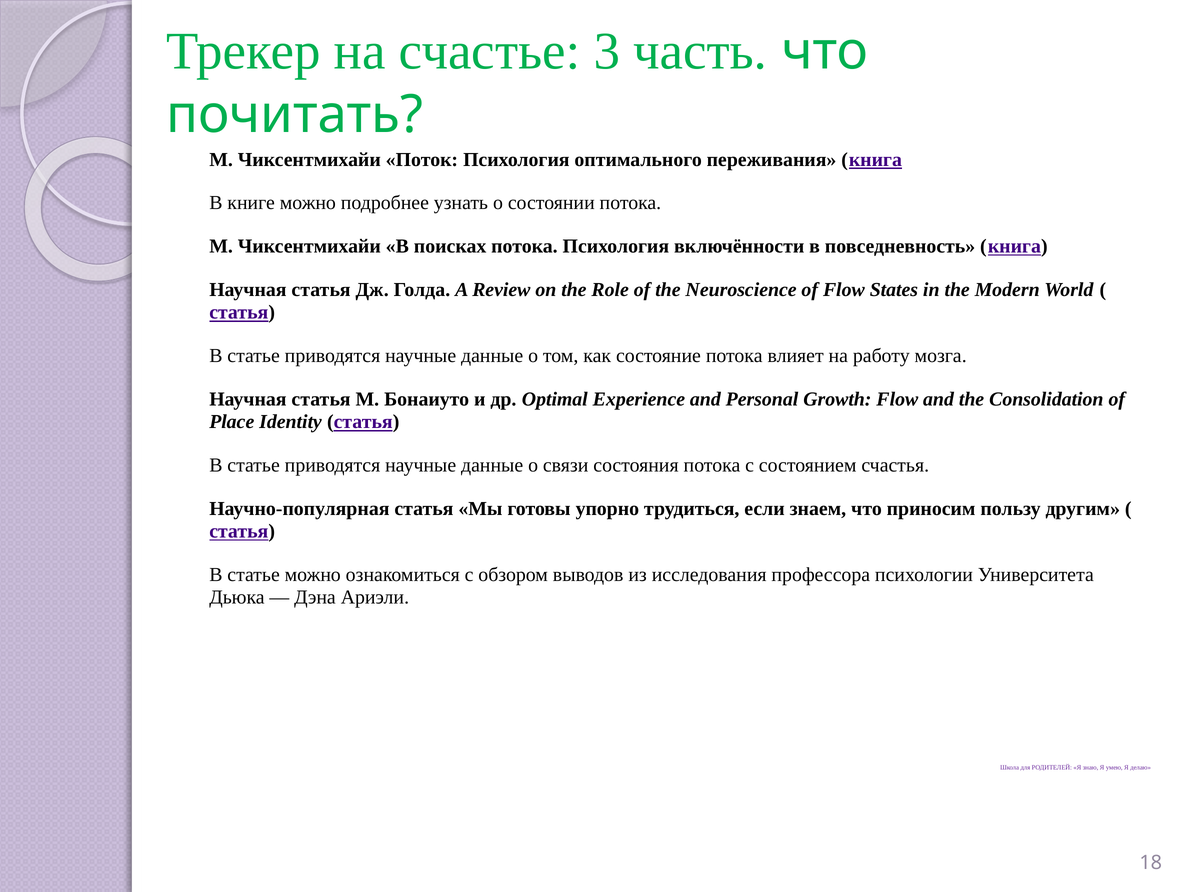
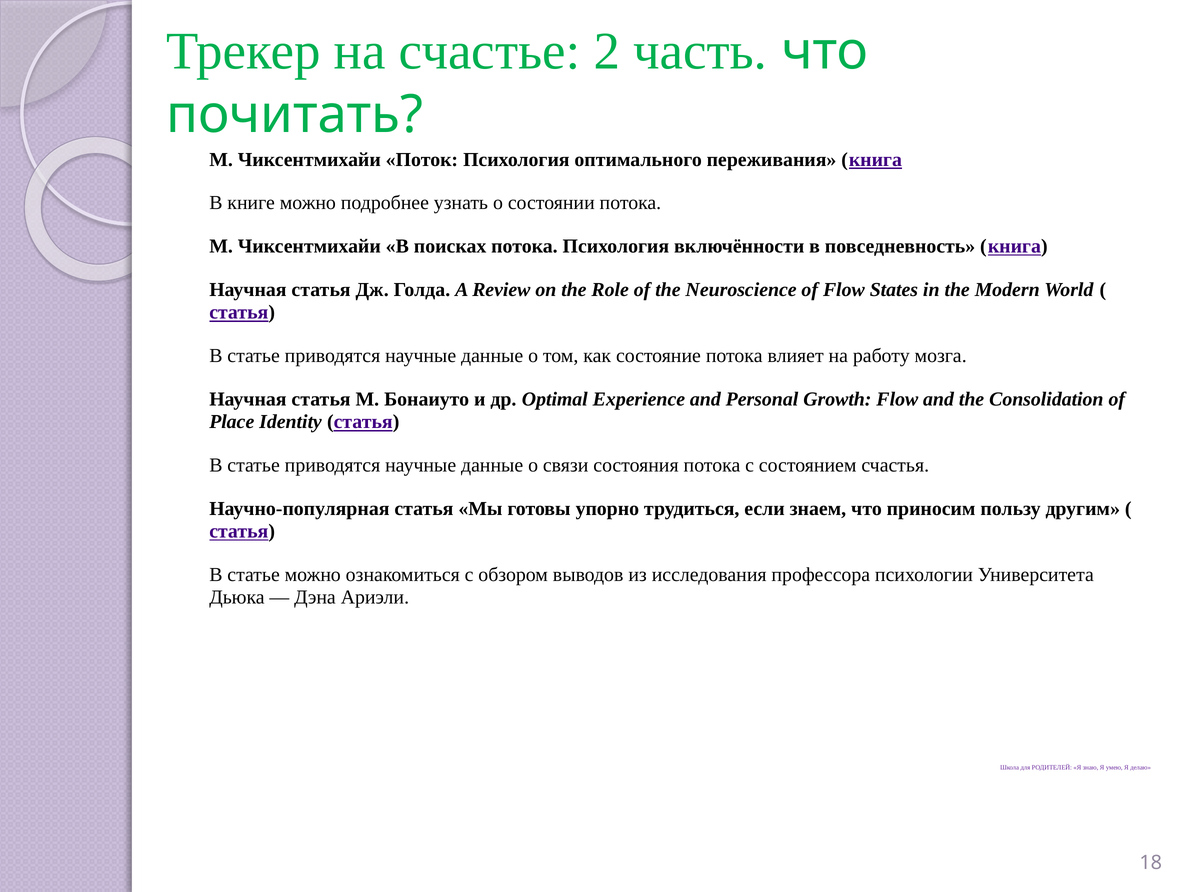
3: 3 -> 2
